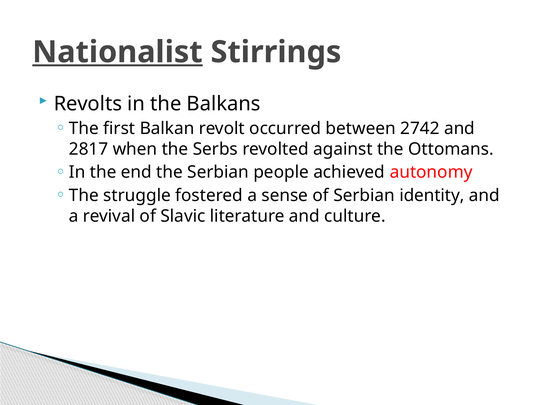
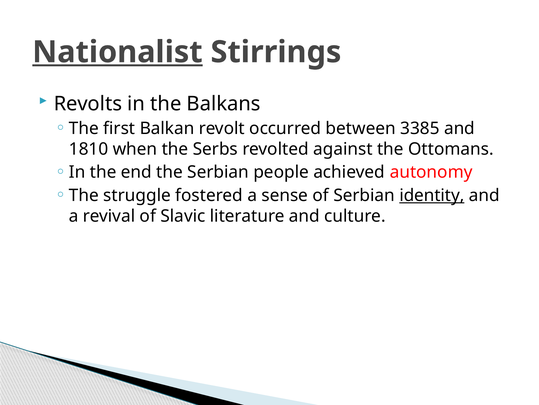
2742: 2742 -> 3385
2817: 2817 -> 1810
identity underline: none -> present
